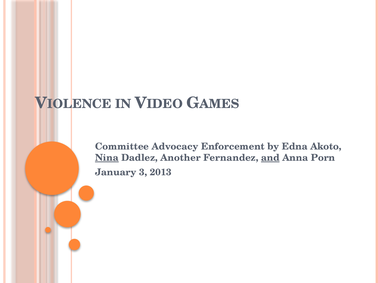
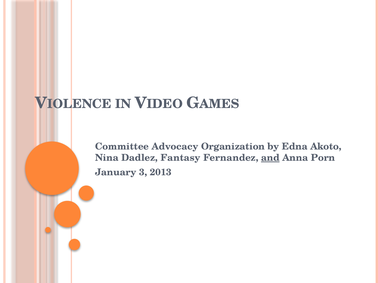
Enforcement: Enforcement -> Organization
Nina underline: present -> none
Another: Another -> Fantasy
